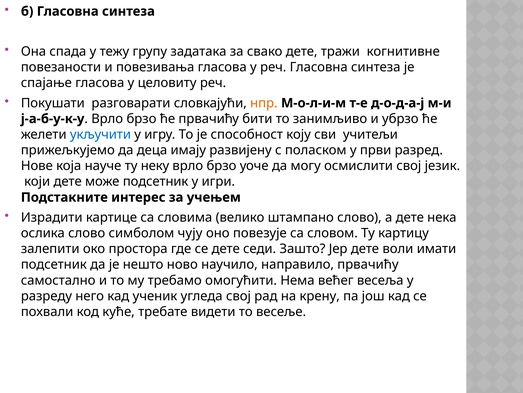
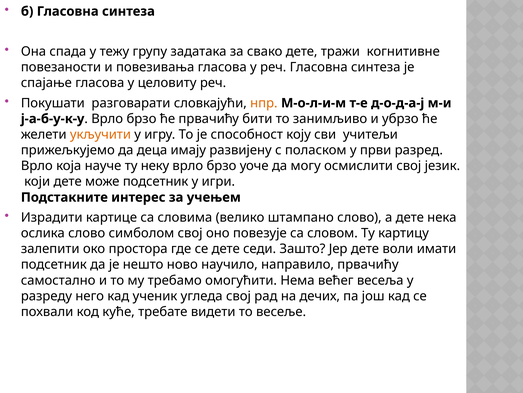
укључити colour: blue -> orange
Нове at (37, 166): Нове -> Врло
симболом чују: чују -> свој
крену: крену -> дечих
